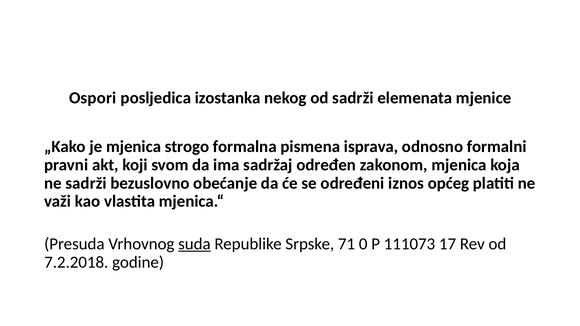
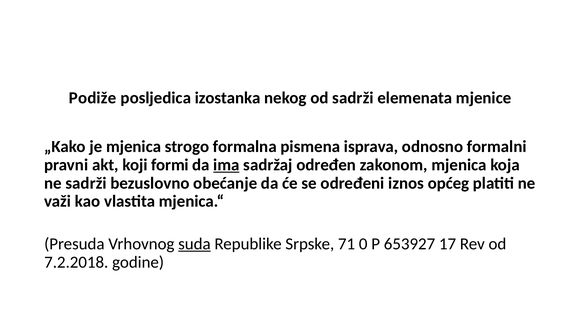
Ospori: Ospori -> Podiže
svom: svom -> formi
ima underline: none -> present
111073: 111073 -> 653927
